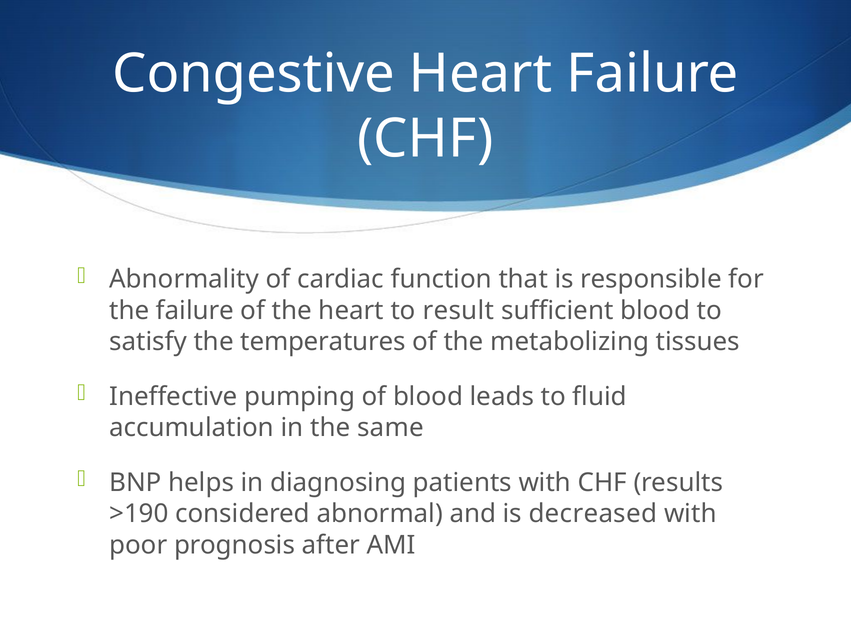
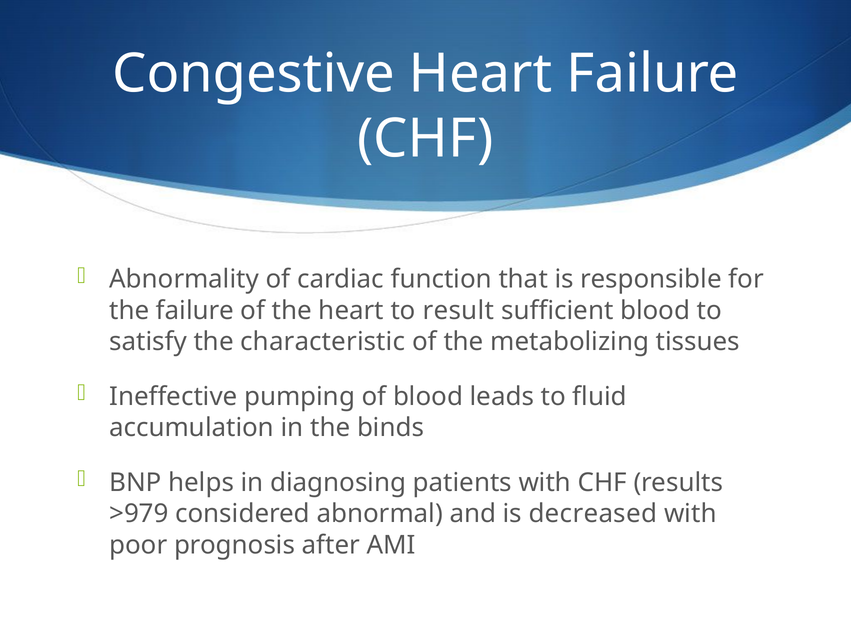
temperatures: temperatures -> characteristic
same: same -> binds
>190: >190 -> >979
